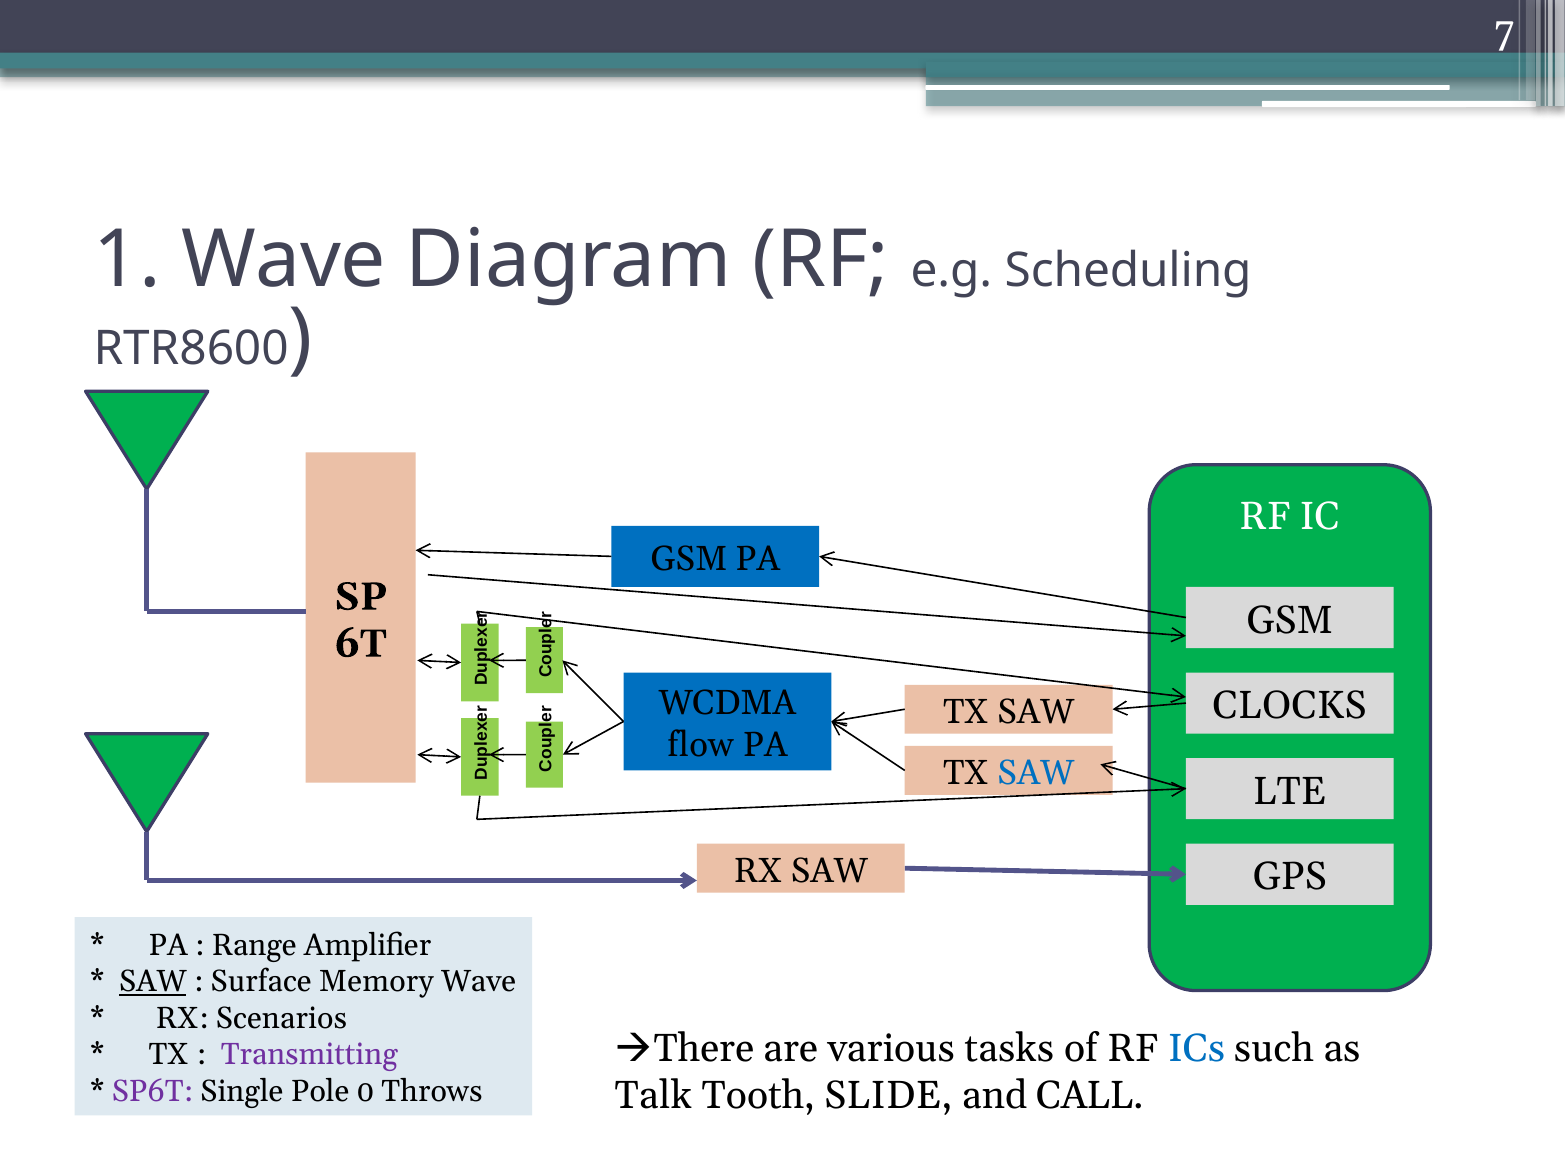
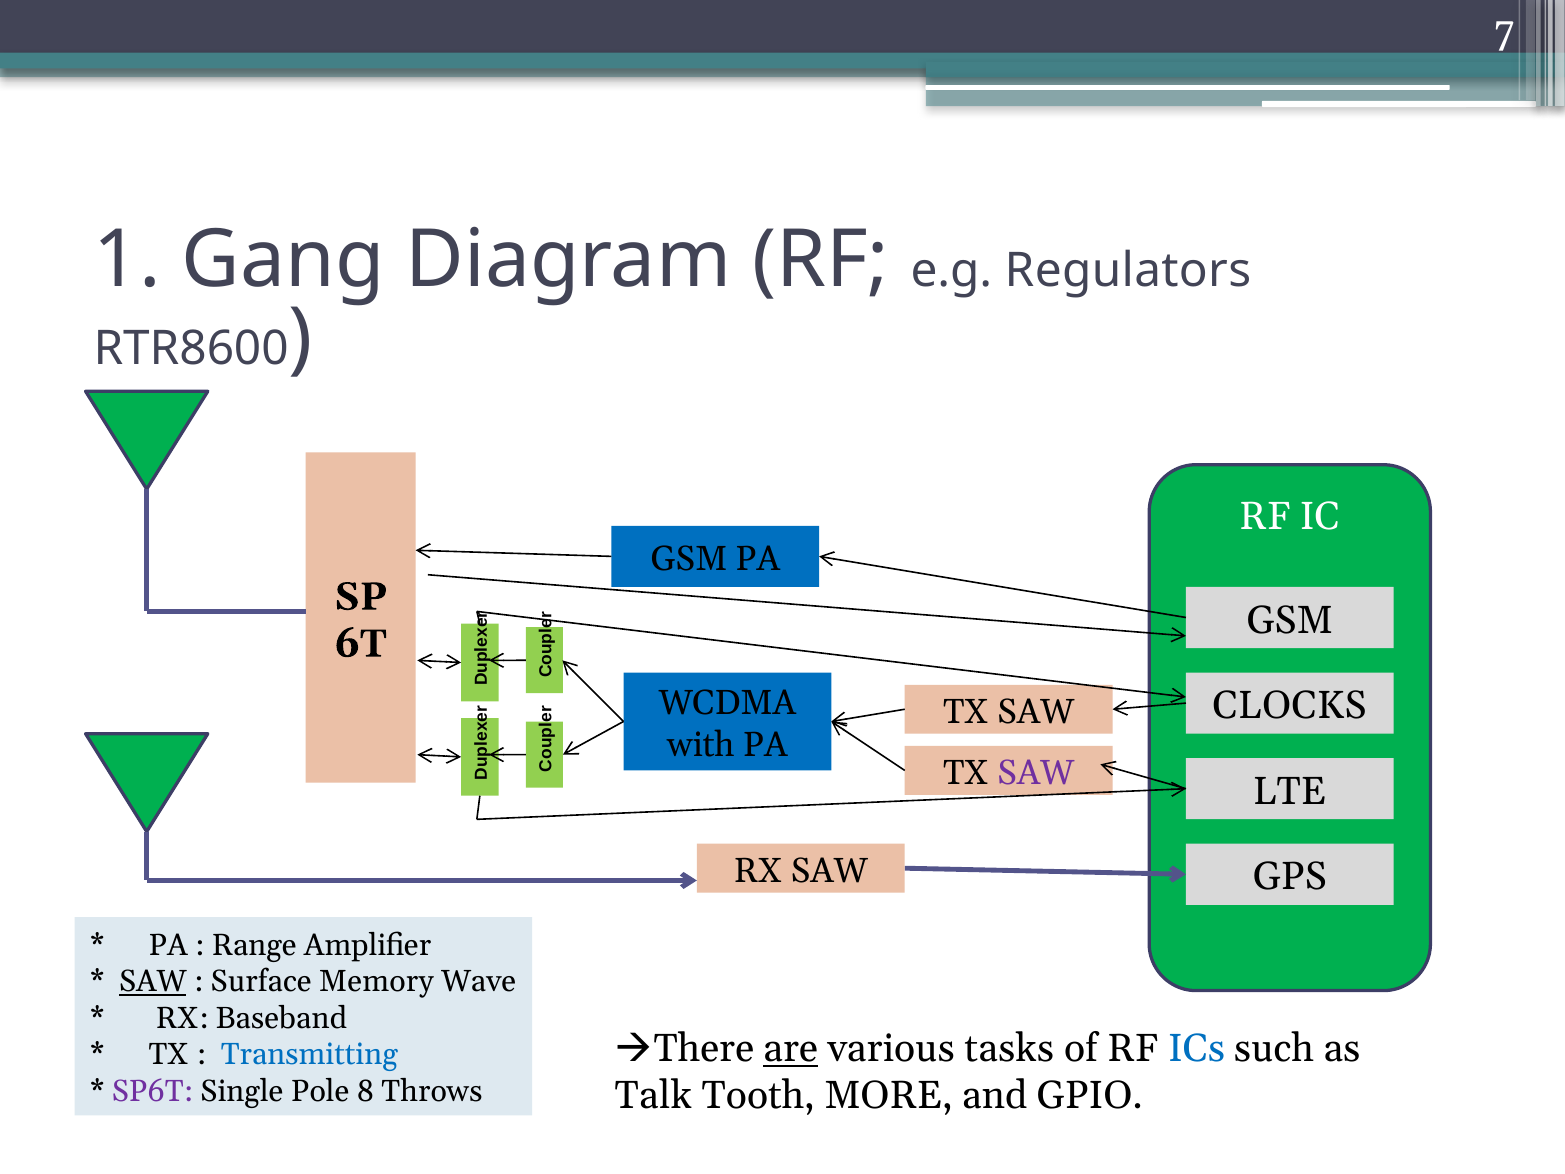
1 Wave: Wave -> Gang
Scheduling: Scheduling -> Regulators
flow: flow -> with
SAW at (1036, 773) colour: blue -> purple
Scenarios: Scenarios -> Baseband
are underline: none -> present
Transmitting colour: purple -> blue
0: 0 -> 8
SLIDE: SLIDE -> MORE
CALL: CALL -> GPIO
